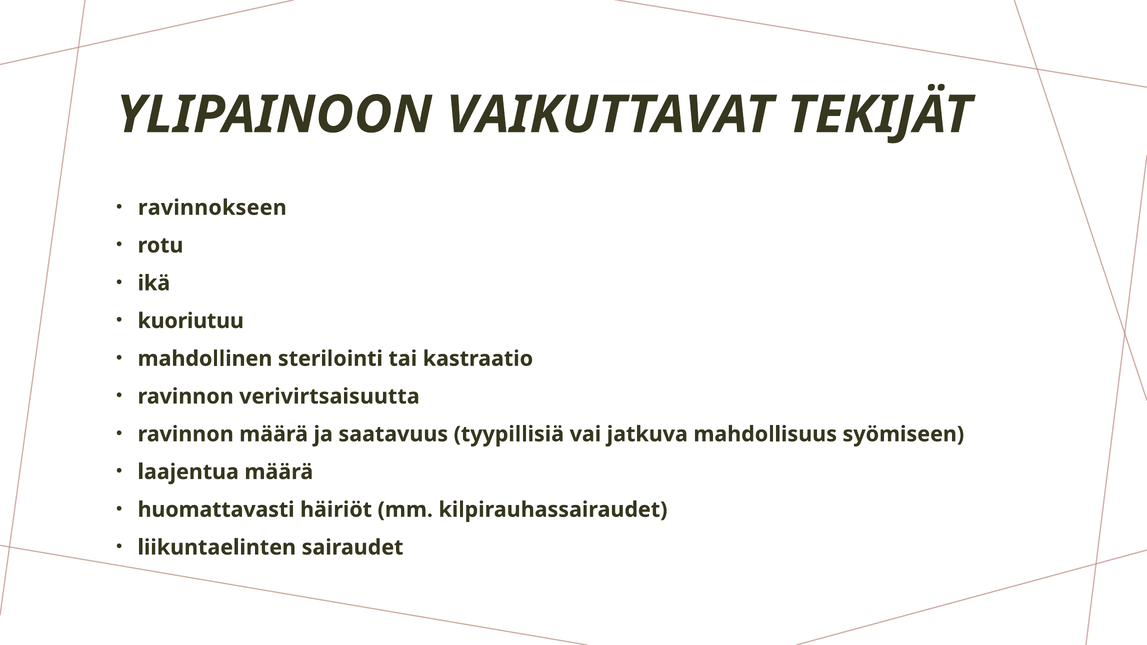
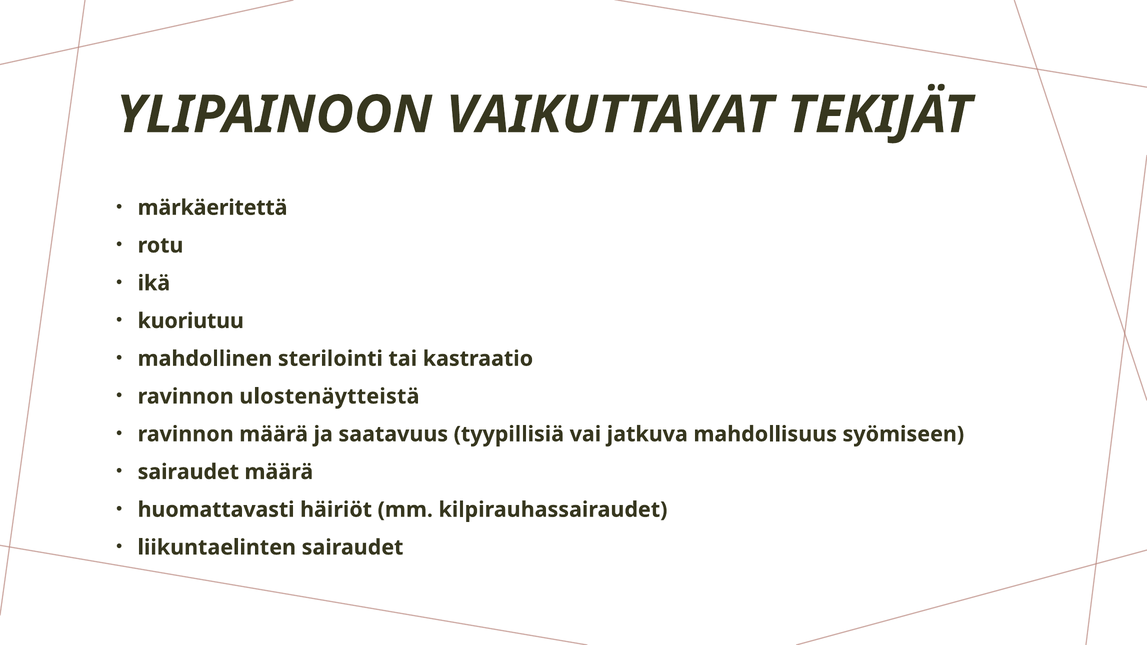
ravinnokseen: ravinnokseen -> märkäeritettä
verivirtsaisuutta: verivirtsaisuutta -> ulostenäytteistä
laajentua at (188, 472): laajentua -> sairaudet
